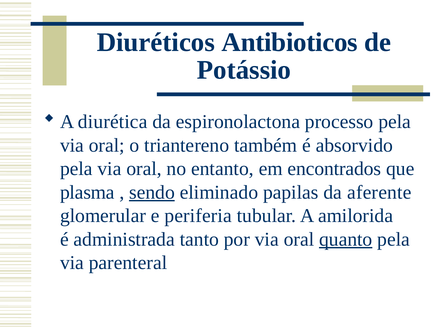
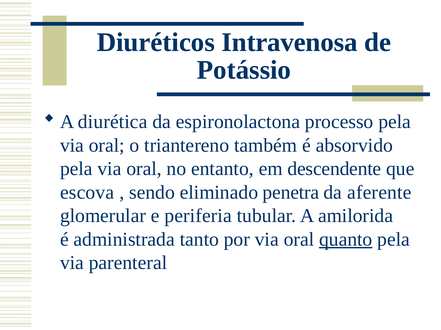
Antibioticos: Antibioticos -> Intravenosa
encontrados: encontrados -> descendente
plasma: plasma -> escova
sendo underline: present -> none
papilas: papilas -> penetra
